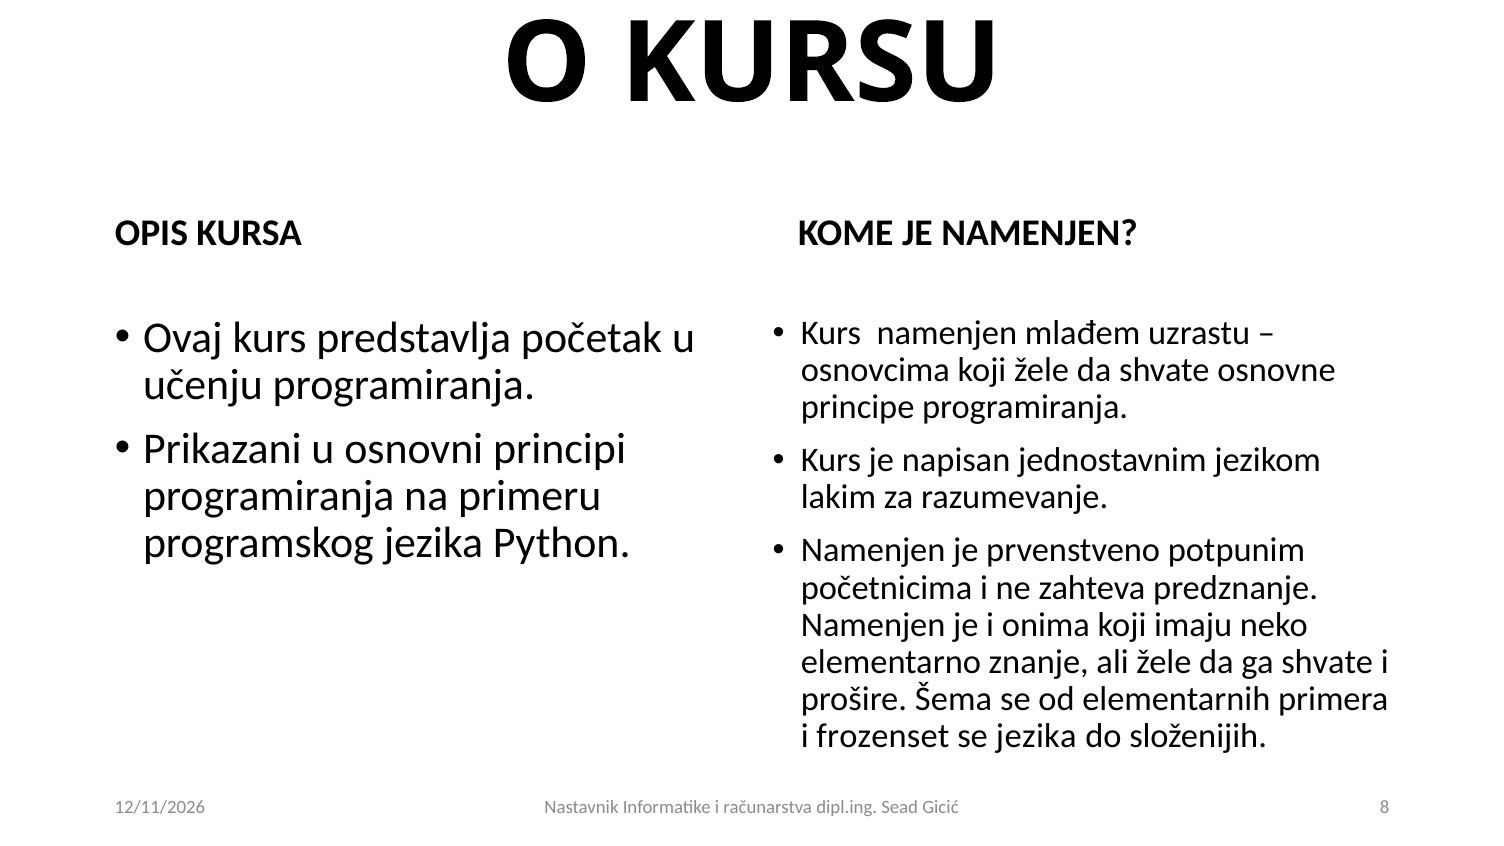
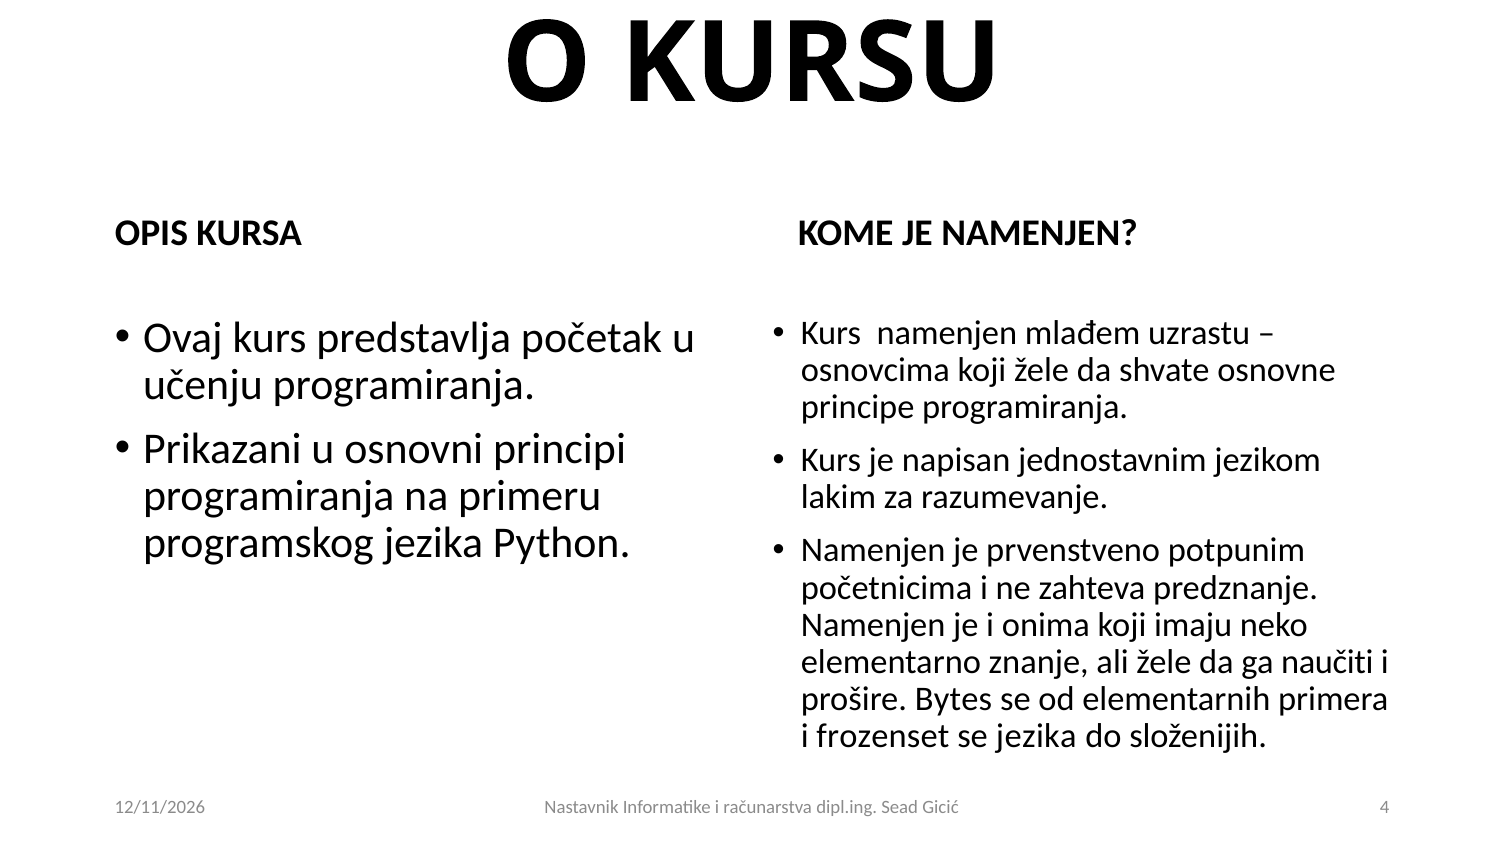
ga shvate: shvate -> naučiti
Šema: Šema -> Bytes
8: 8 -> 4
